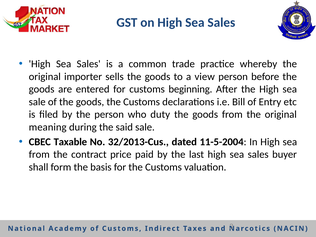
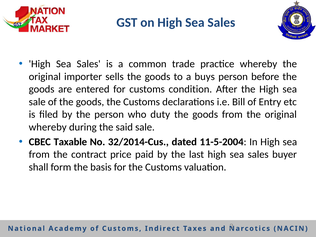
view: view -> buys
beginning: beginning -> condition
meaning at (48, 127): meaning -> whereby
32/2013-Cus: 32/2013-Cus -> 32/2014-Cus
